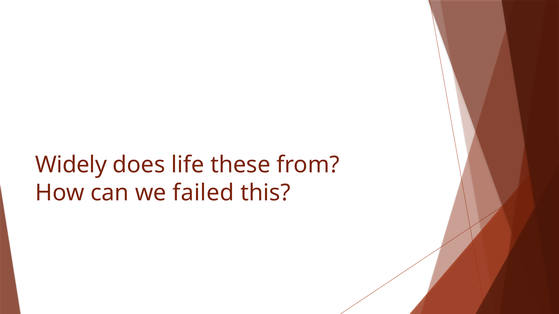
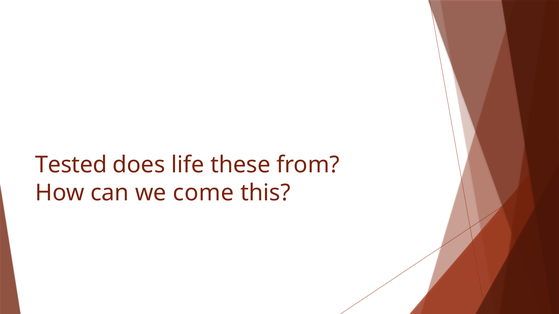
Widely: Widely -> Tested
failed: failed -> come
